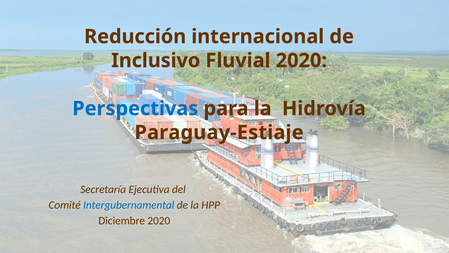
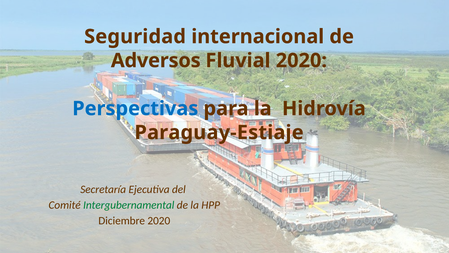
Reducción: Reducción -> Seguridad
Inclusivo: Inclusivo -> Adversos
Intergubernamental colour: blue -> green
